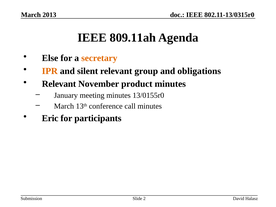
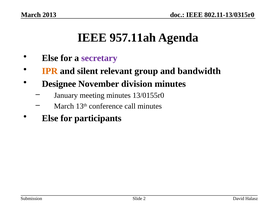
809.11ah: 809.11ah -> 957.11ah
secretary colour: orange -> purple
obligations: obligations -> bandwidth
Relevant at (59, 84): Relevant -> Designee
product: product -> division
Eric at (50, 118): Eric -> Else
